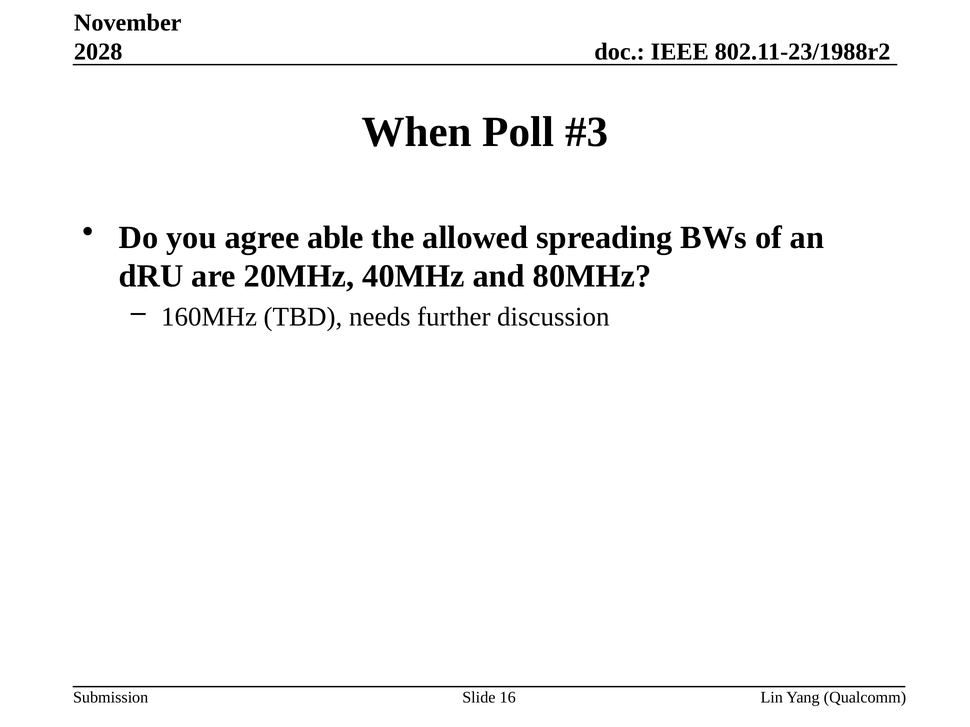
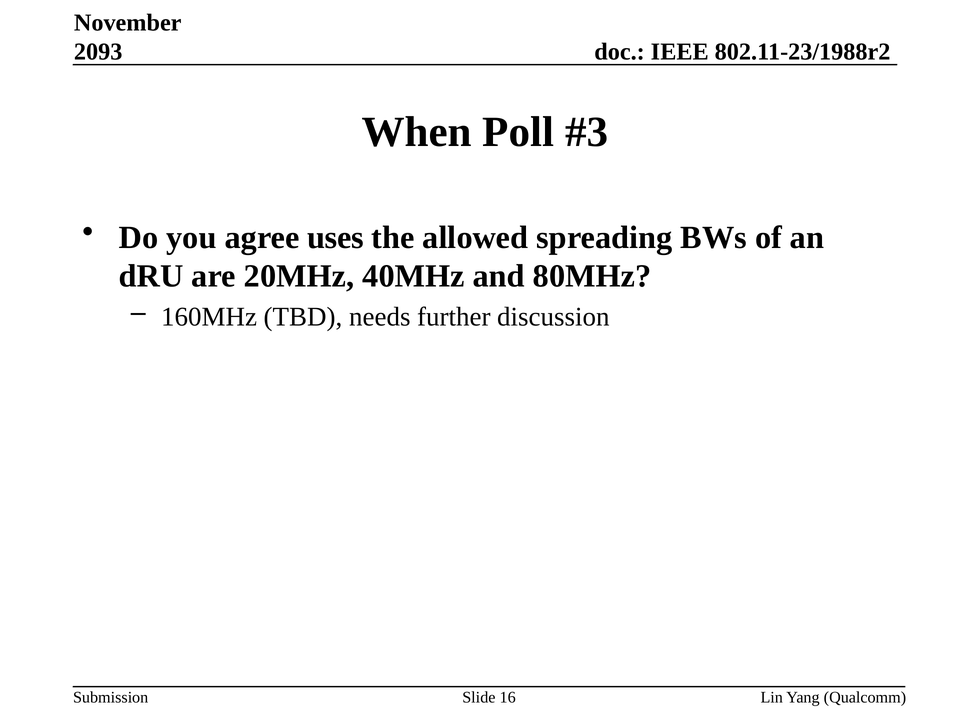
2028: 2028 -> 2093
able: able -> uses
